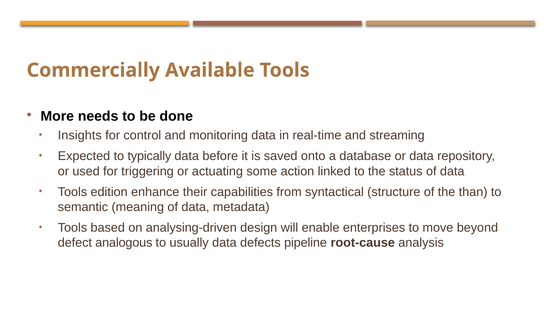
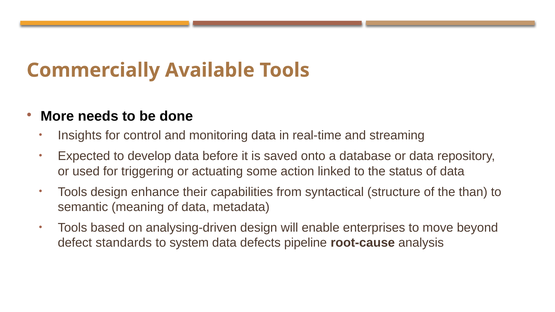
typically: typically -> develop
Tools edition: edition -> design
analogous: analogous -> standards
usually: usually -> system
